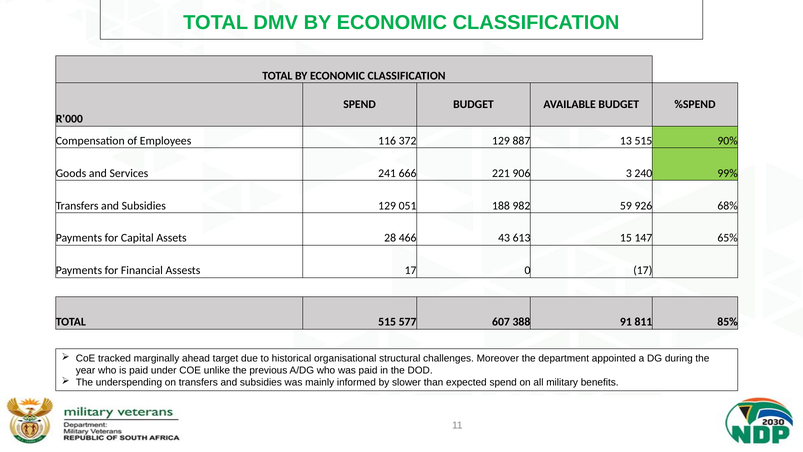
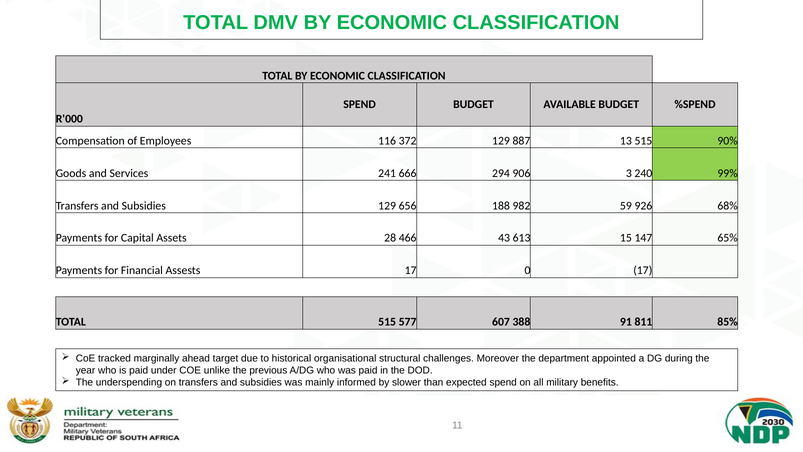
221: 221 -> 294
051: 051 -> 656
